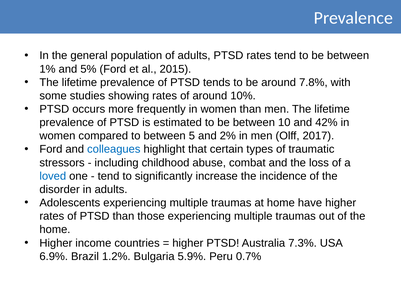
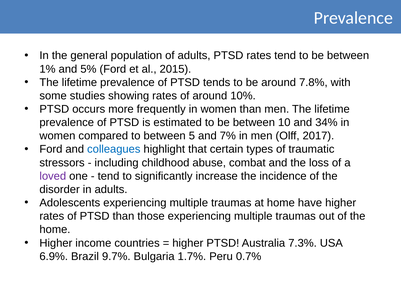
42%: 42% -> 34%
2%: 2% -> 7%
loved colour: blue -> purple
1.2%: 1.2% -> 9.7%
5.9%: 5.9% -> 1.7%
